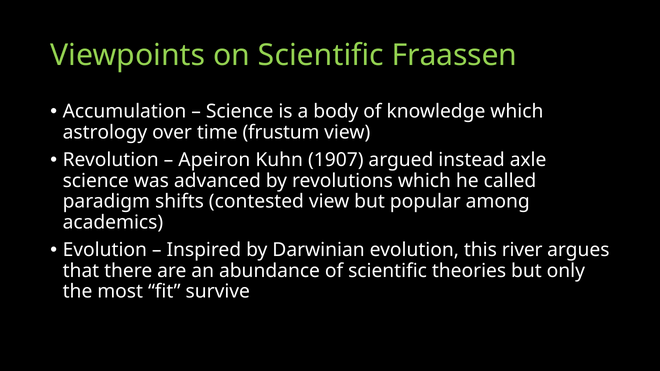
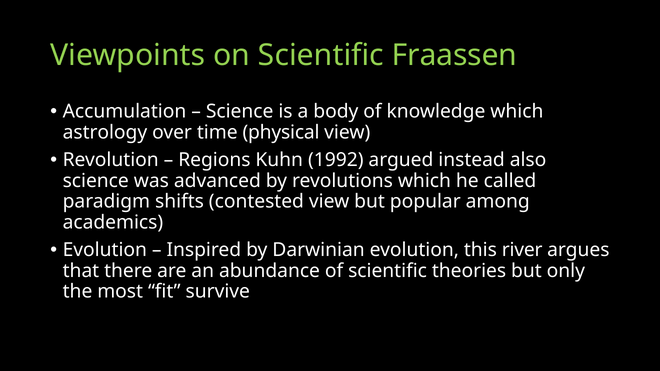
frustum: frustum -> physical
Apeiron: Apeiron -> Regions
1907: 1907 -> 1992
axle: axle -> also
